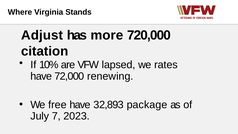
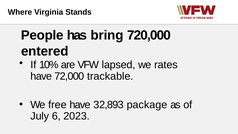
Adjust: Adjust -> People
more: more -> bring
citation: citation -> entered
renewing: renewing -> trackable
7: 7 -> 6
